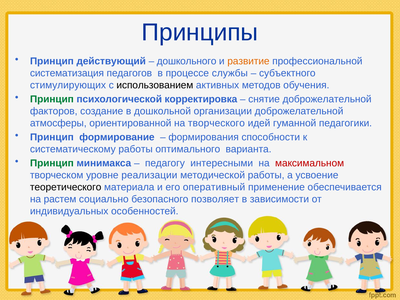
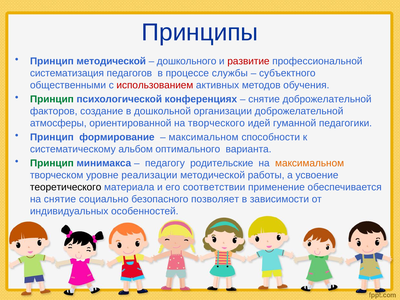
Принцип действующий: действующий -> методической
развитие colour: orange -> red
стимулирующих: стимулирующих -> общественными
использованием colour: black -> red
корректировка: корректировка -> конференциях
формирования at (204, 137): формирования -> максимальном
систематическому работы: работы -> альбом
интересными: интересными -> родительские
максимальном at (310, 163) colour: red -> orange
оперативный: оперативный -> соответствии
на растем: растем -> снятие
